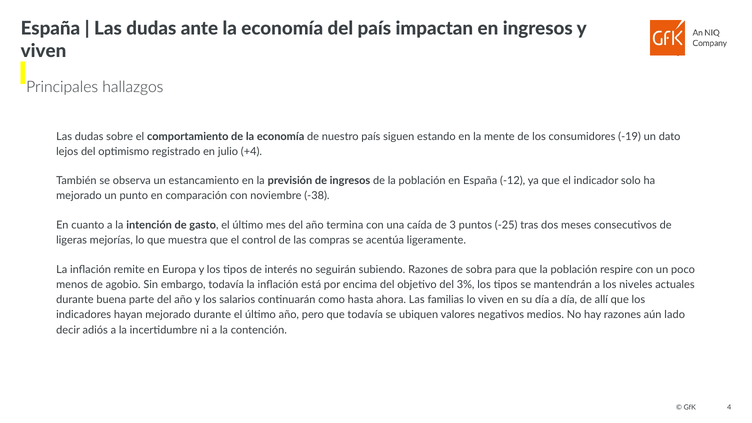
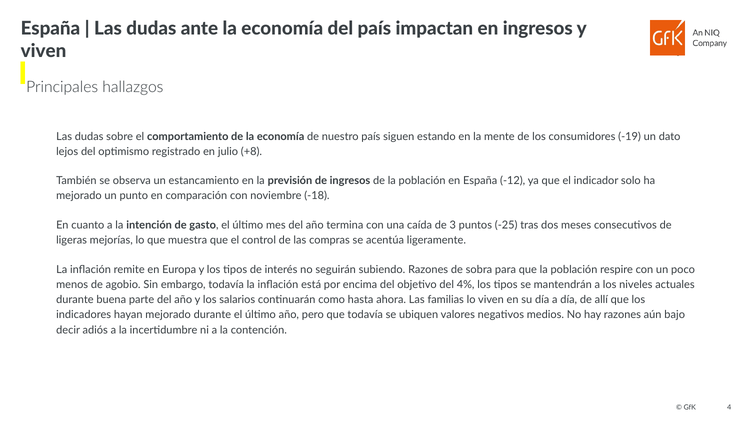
+4: +4 -> +8
-38: -38 -> -18
3%: 3% -> 4%
lado: lado -> bajo
